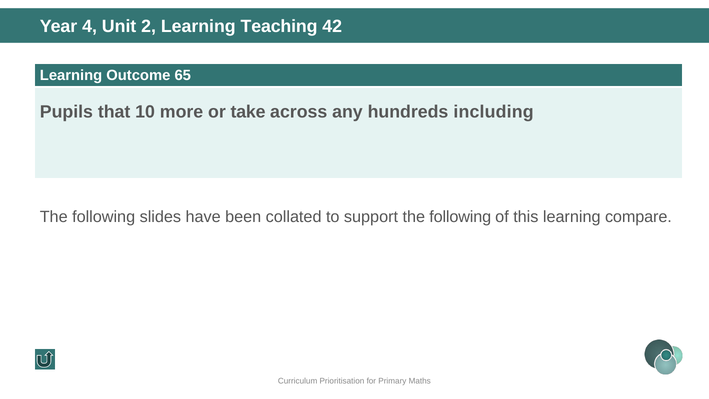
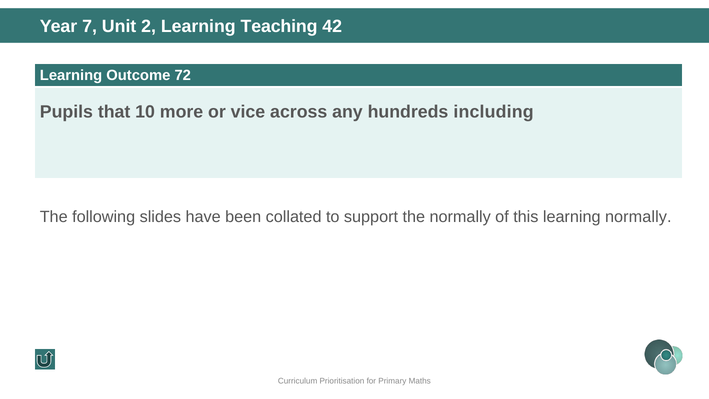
4: 4 -> 7
65: 65 -> 72
take: take -> vice
support the following: following -> normally
learning compare: compare -> normally
